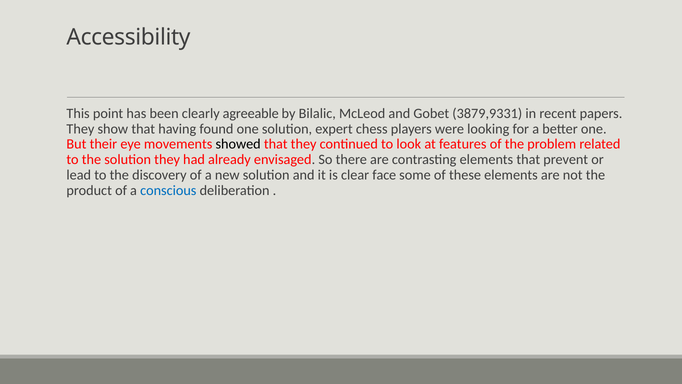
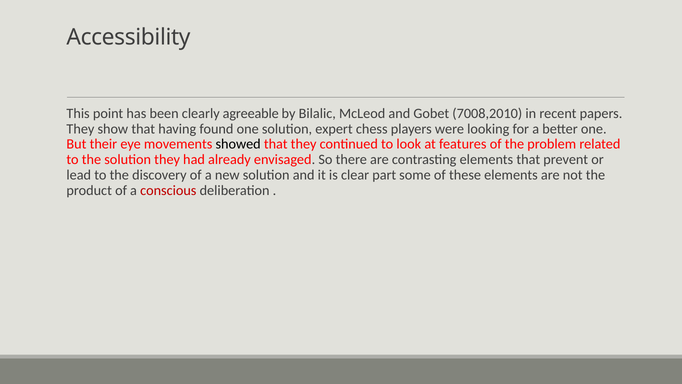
3879,9331: 3879,9331 -> 7008,2010
face: face -> part
conscious colour: blue -> red
